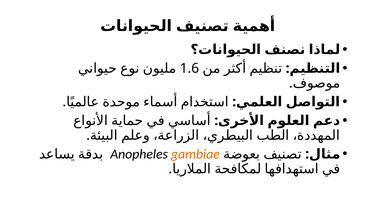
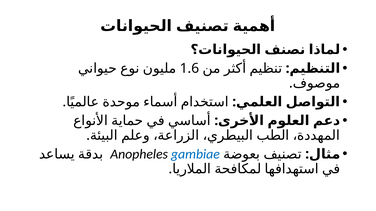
gambiae colour: orange -> blue
